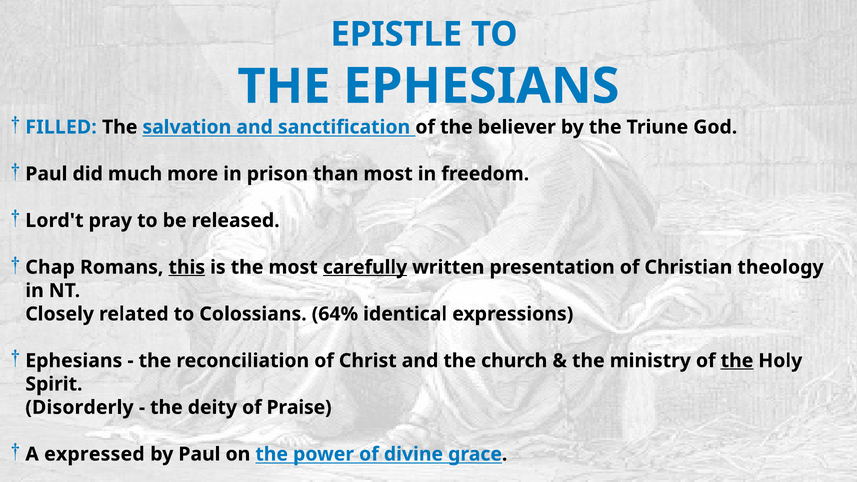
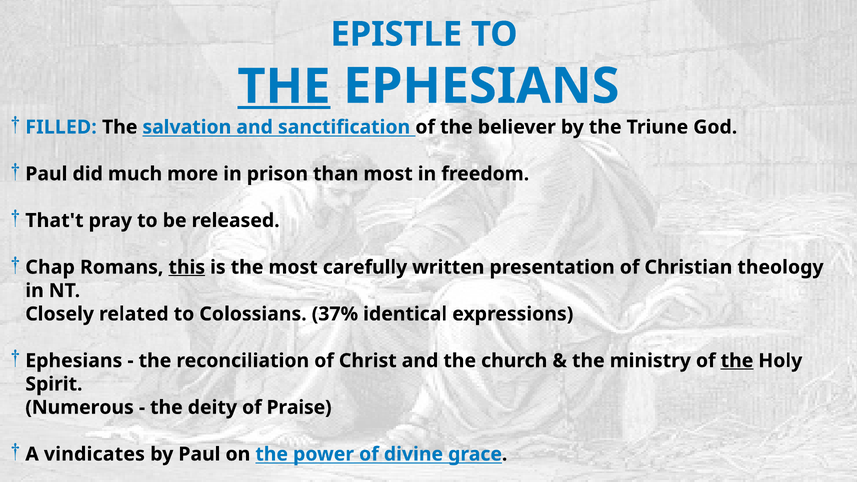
THE at (284, 87) underline: none -> present
Lord't: Lord't -> That't
carefully underline: present -> none
64%: 64% -> 37%
Disorderly: Disorderly -> Numerous
expressed: expressed -> vindicates
